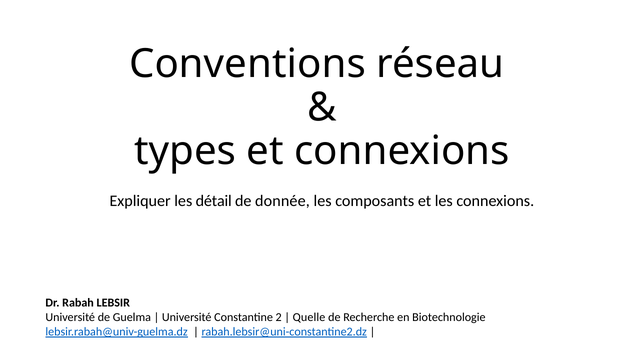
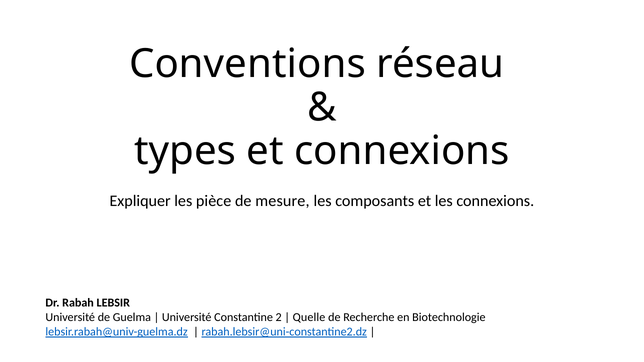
détail: détail -> pièce
donnée: donnée -> mesure
